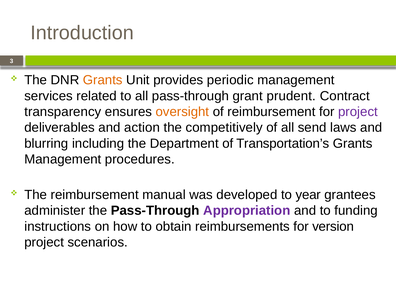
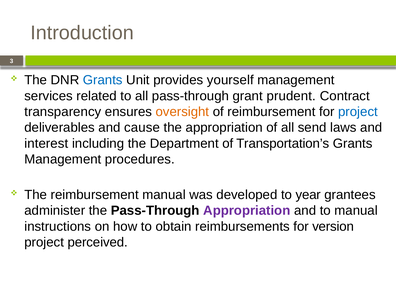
Grants at (103, 80) colour: orange -> blue
periodic: periodic -> yourself
project at (358, 112) colour: purple -> blue
action: action -> cause
the competitively: competitively -> appropriation
blurring: blurring -> interest
to funding: funding -> manual
scenarios: scenarios -> perceived
